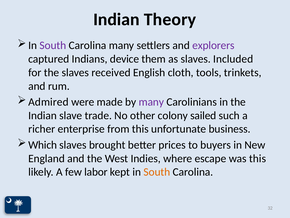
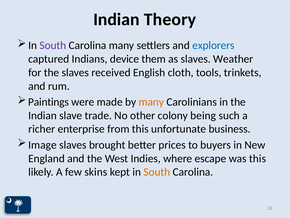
explorers colour: purple -> blue
Included: Included -> Weather
Admired: Admired -> Paintings
many at (151, 102) colour: purple -> orange
sailed: sailed -> being
Which: Which -> Image
labor: labor -> skins
